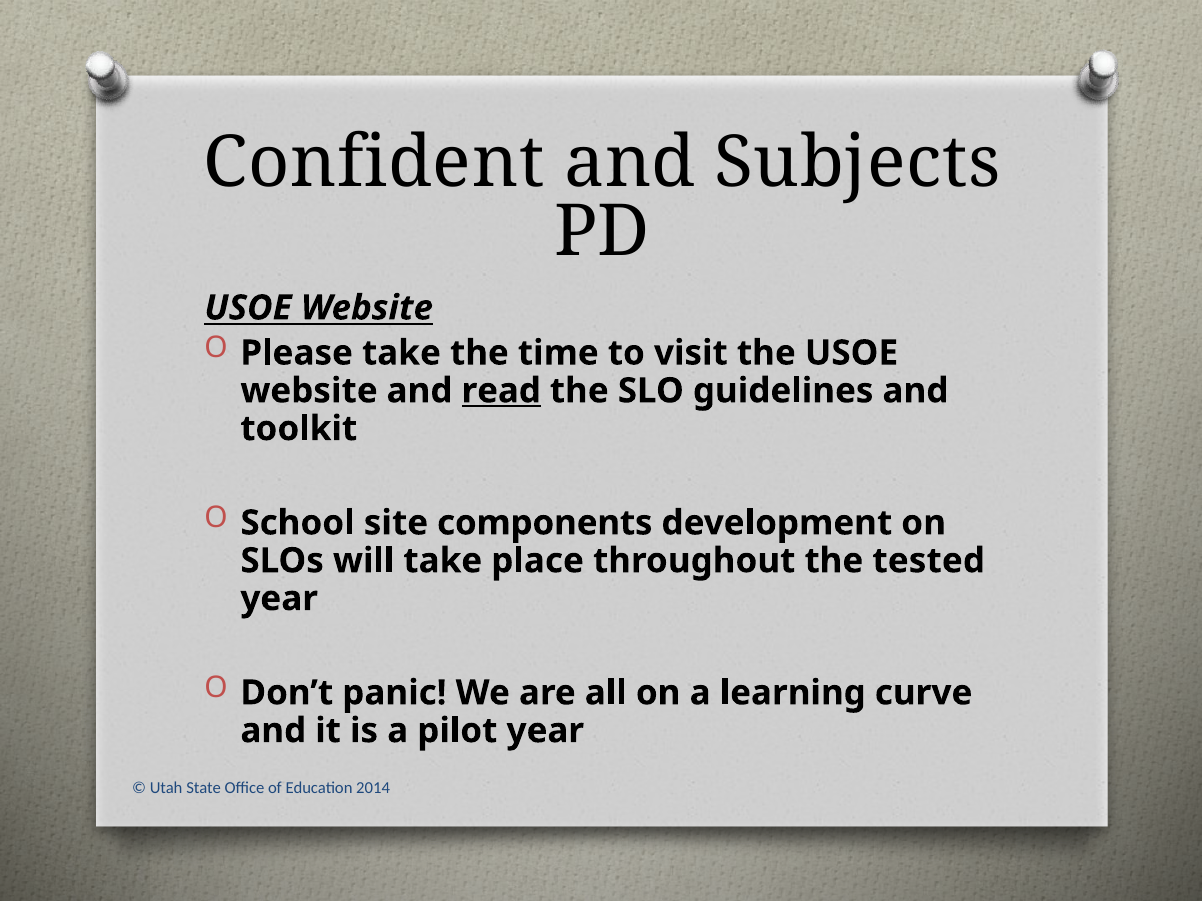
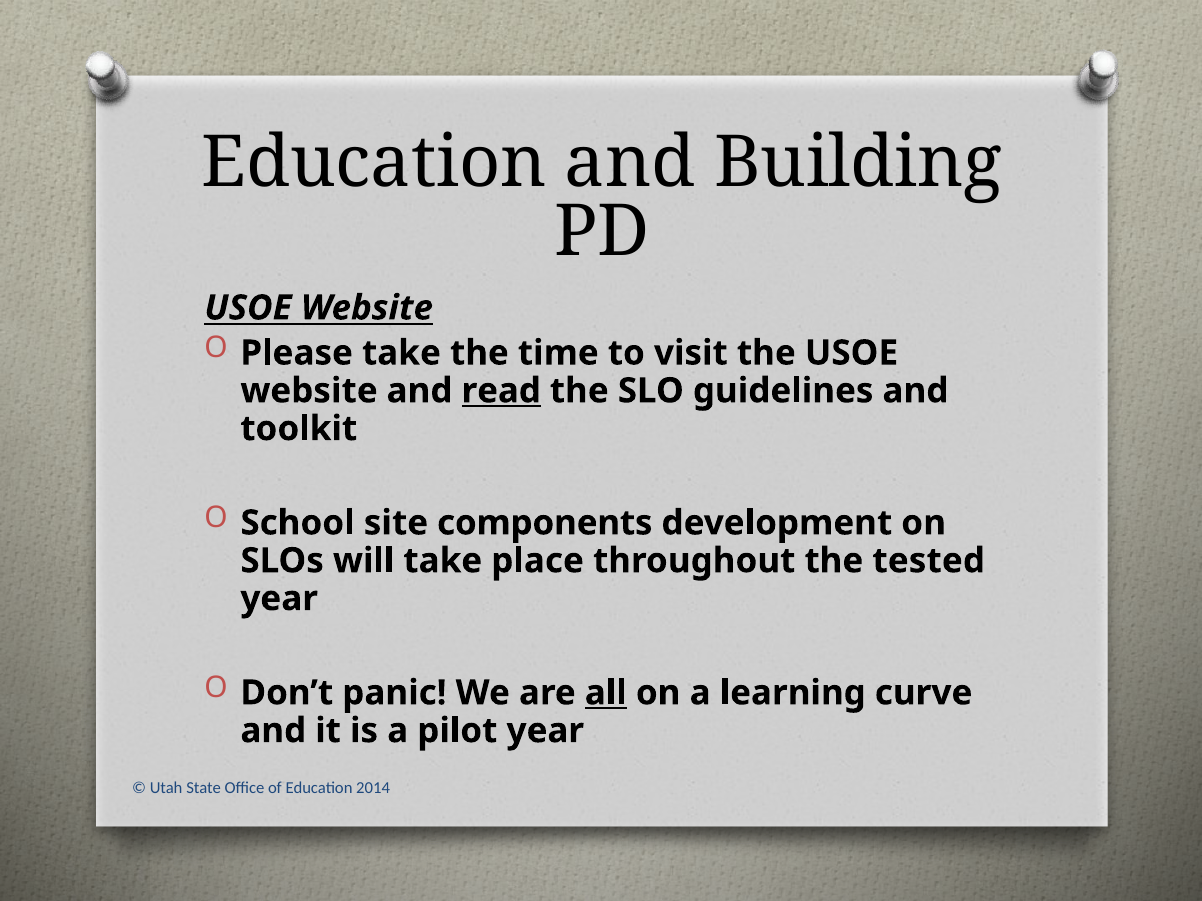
Confident at (374, 163): Confident -> Education
Subjects: Subjects -> Building
all underline: none -> present
